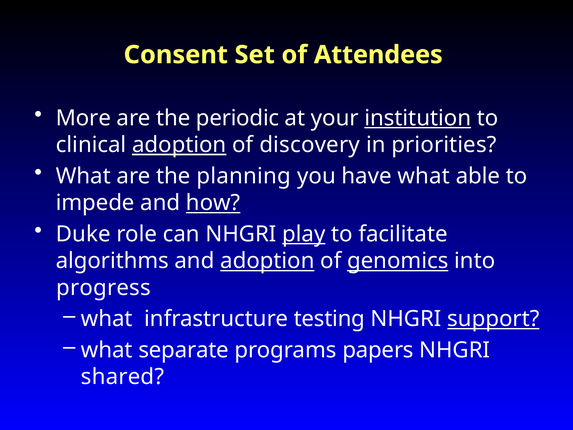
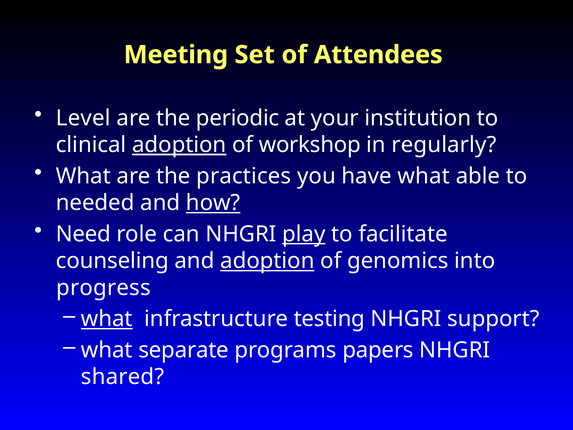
Consent: Consent -> Meeting
More: More -> Level
institution underline: present -> none
discovery: discovery -> workshop
priorities: priorities -> regularly
planning: planning -> practices
impede: impede -> needed
Duke: Duke -> Need
algorithms: algorithms -> counseling
genomics underline: present -> none
what at (107, 319) underline: none -> present
support underline: present -> none
